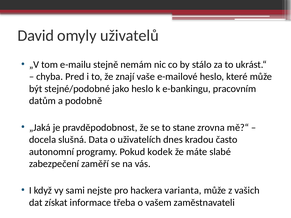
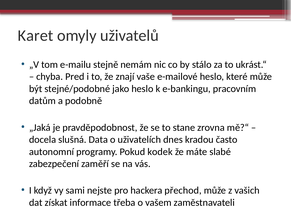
David: David -> Karet
varianta: varianta -> přechod
